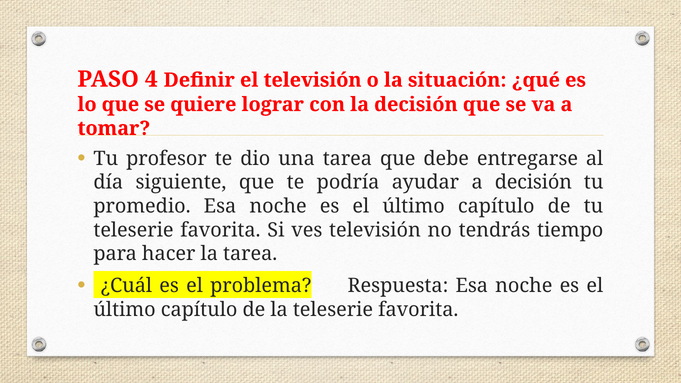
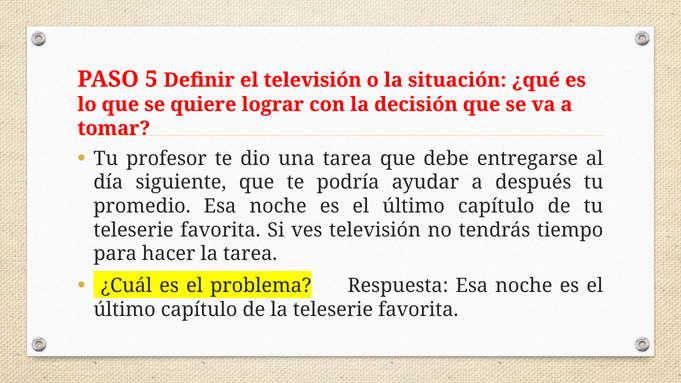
4: 4 -> 5
a decisión: decisión -> después
